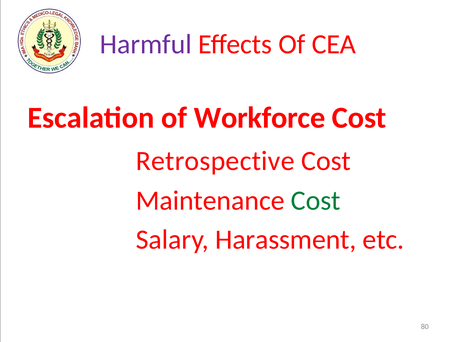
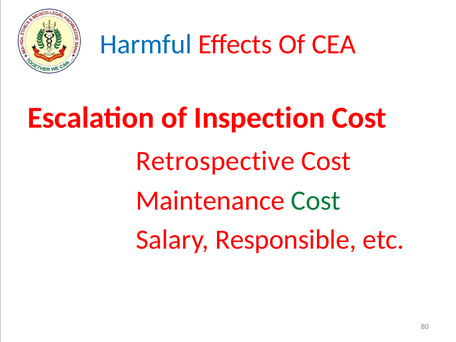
Harmful colour: purple -> blue
Workforce: Workforce -> Inspection
Harassment: Harassment -> Responsible
